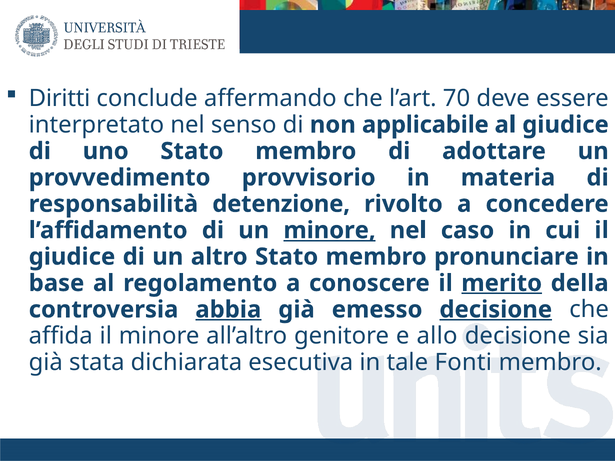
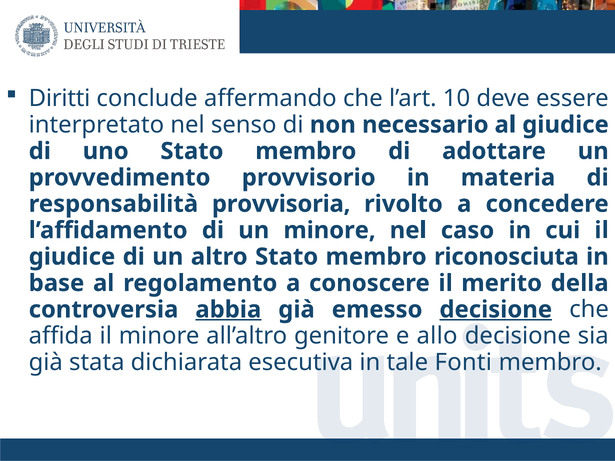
70: 70 -> 10
applicabile: applicabile -> necessario
detenzione: detenzione -> provvisoria
minore at (330, 230) underline: present -> none
pronunciare: pronunciare -> riconosciuta
merito underline: present -> none
